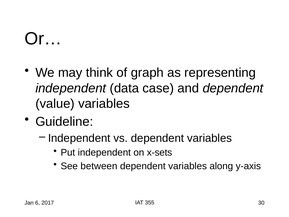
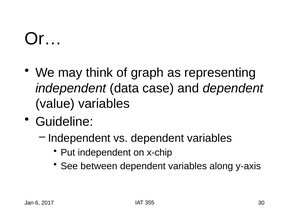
x-sets: x-sets -> x-chip
